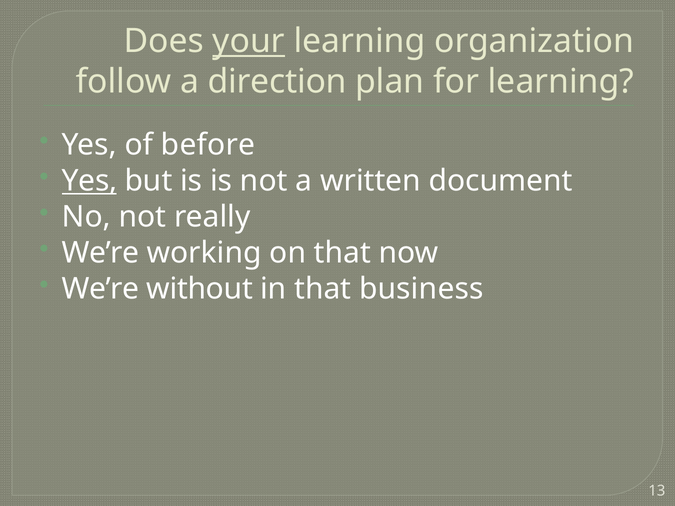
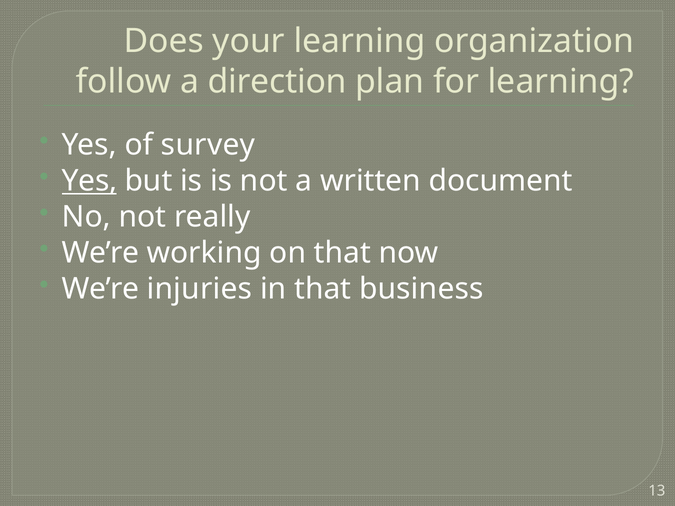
your underline: present -> none
before: before -> survey
without: without -> injuries
